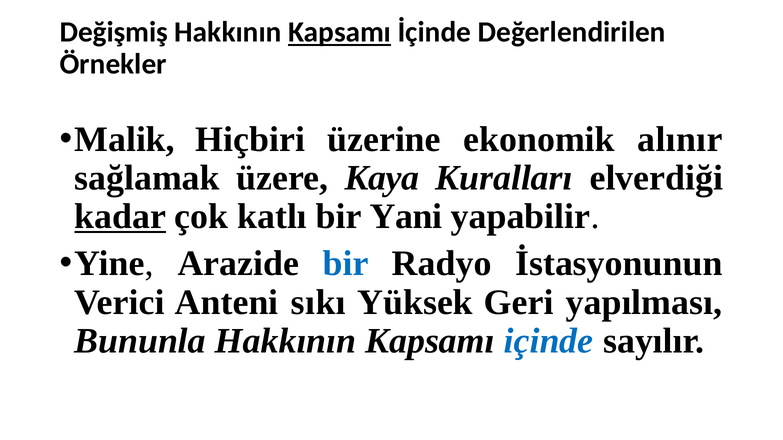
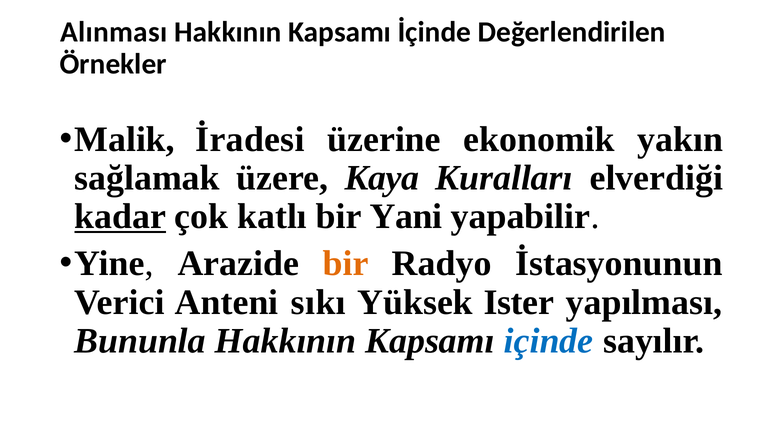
Değişmiş: Değişmiş -> Alınması
Kapsamı at (340, 32) underline: present -> none
Hiçbiri: Hiçbiri -> İradesi
alınır: alınır -> yakın
bir at (346, 264) colour: blue -> orange
Geri: Geri -> Ister
